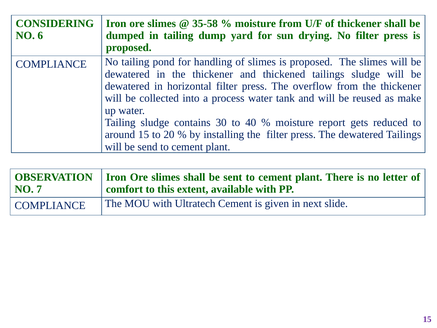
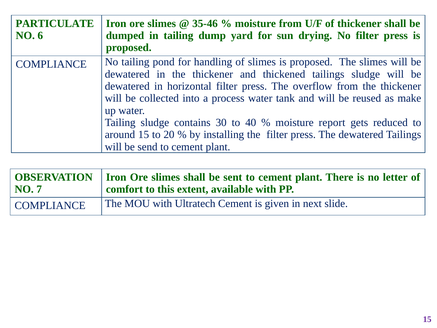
CONSIDERING: CONSIDERING -> PARTICULATE
35-58: 35-58 -> 35-46
